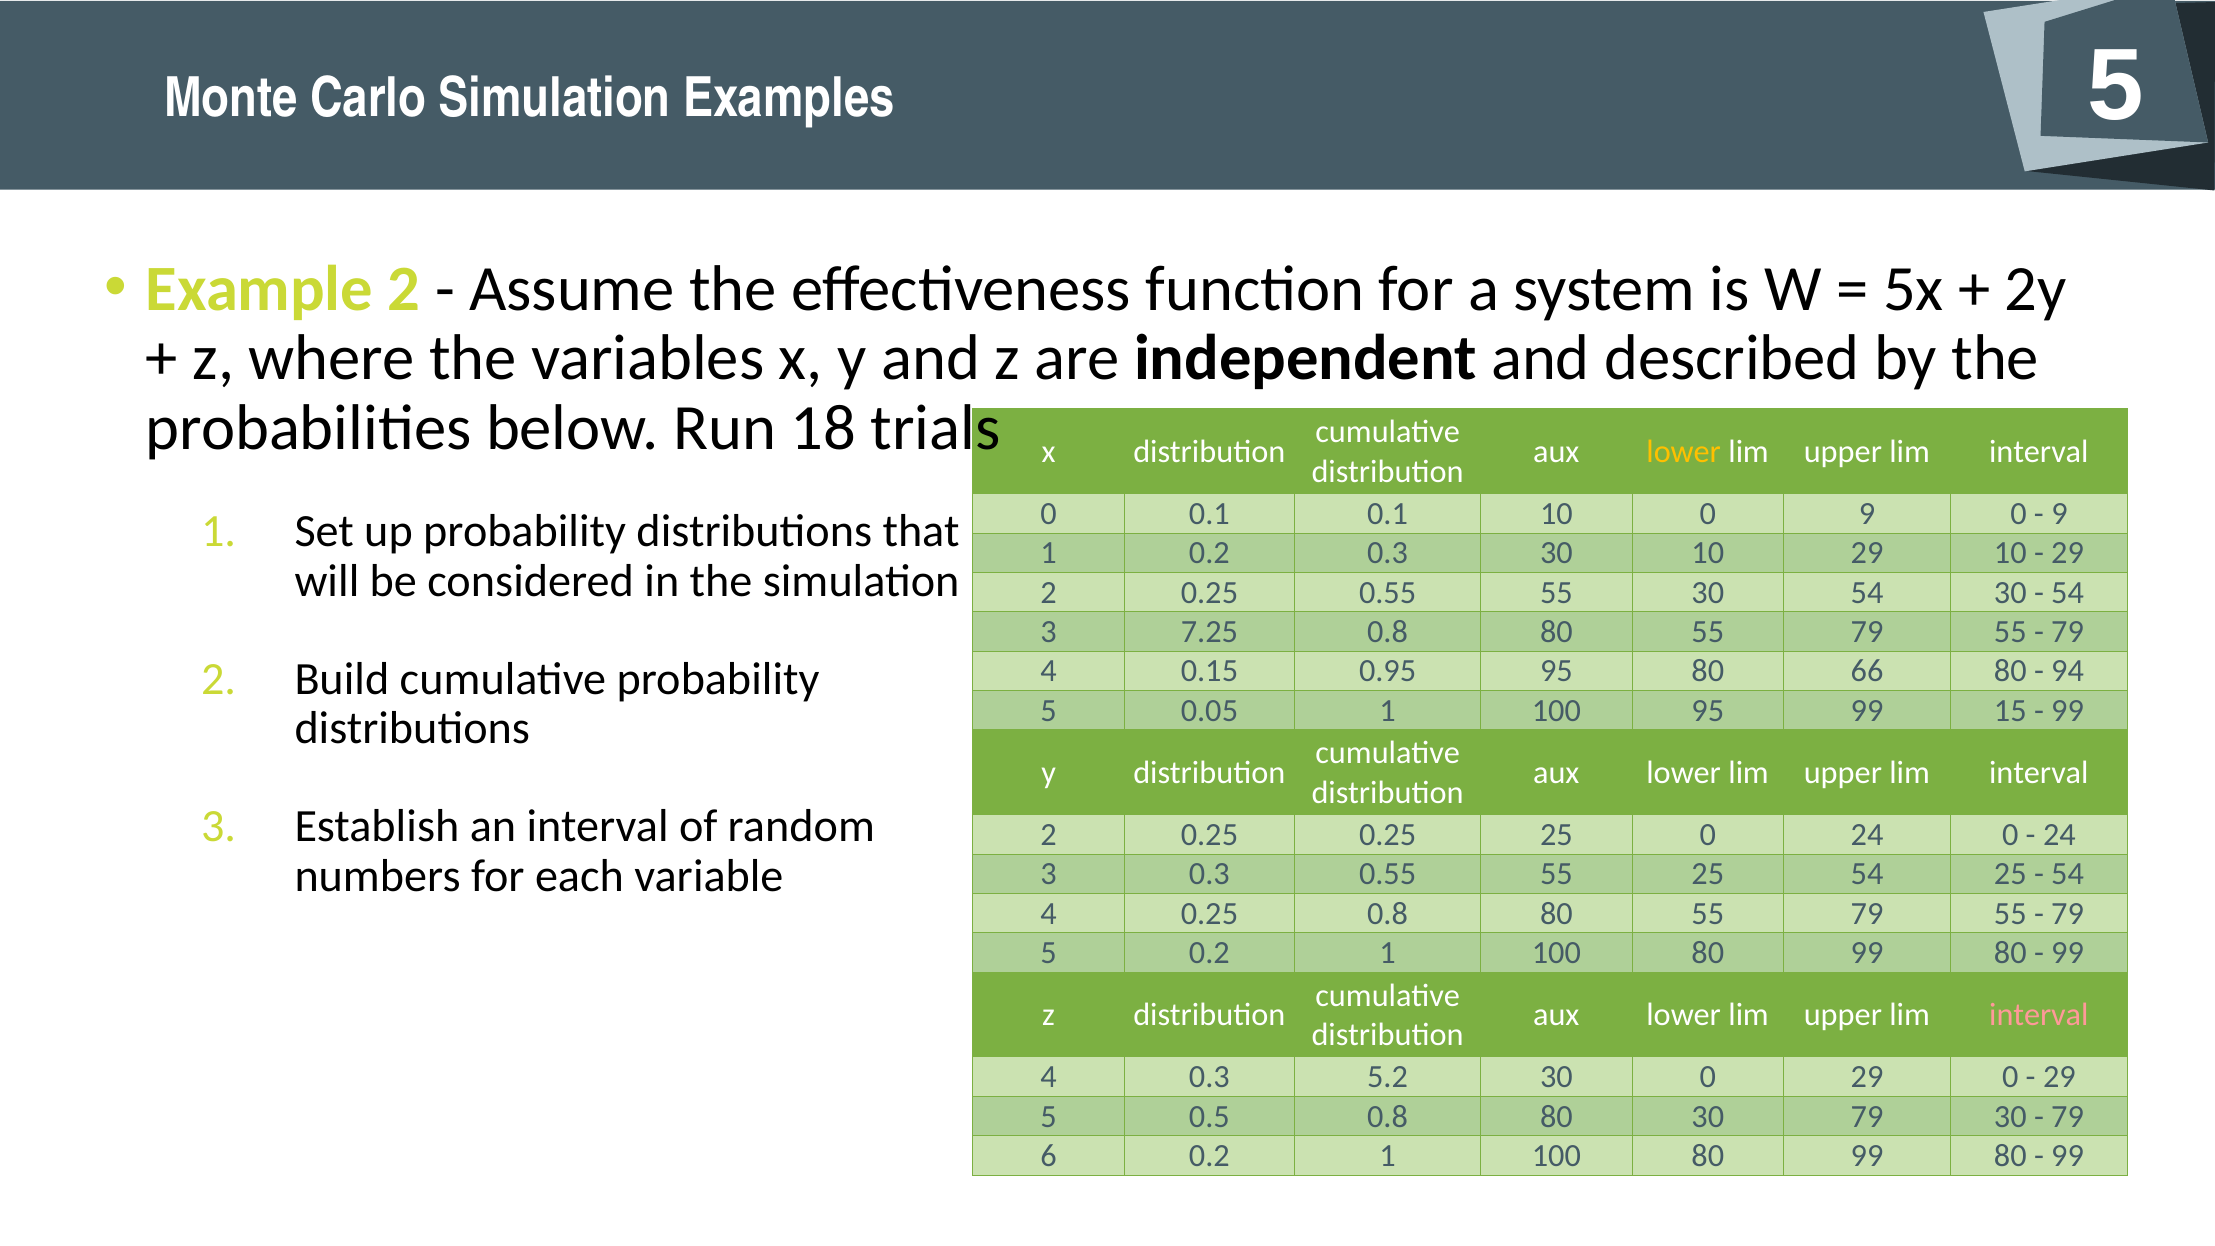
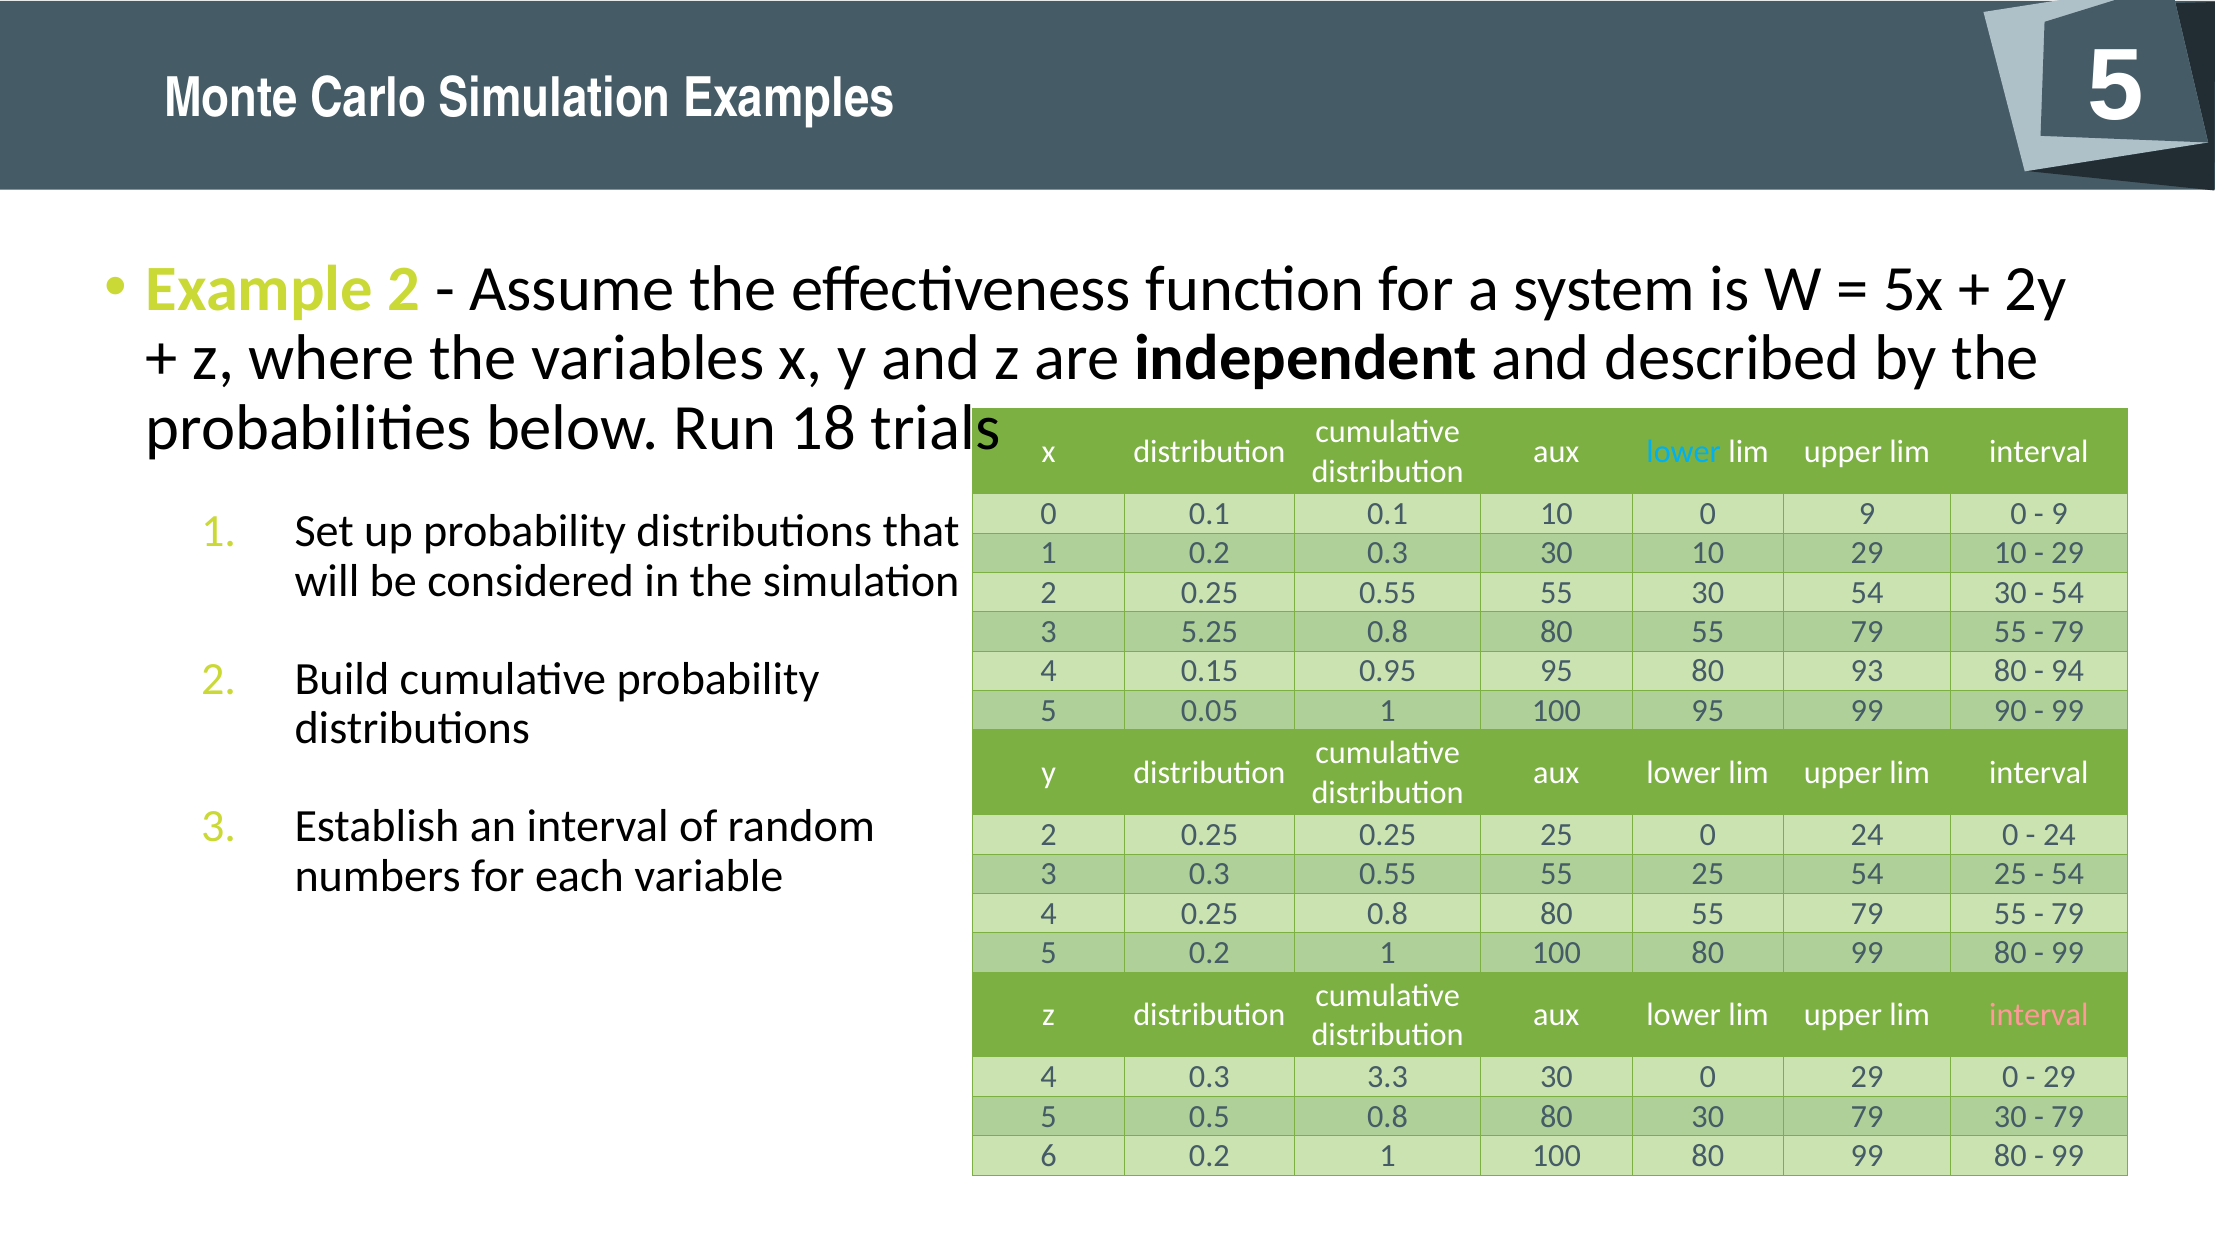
lower at (1684, 452) colour: yellow -> light blue
7.25: 7.25 -> 5.25
66: 66 -> 93
15: 15 -> 90
5.2: 5.2 -> 3.3
